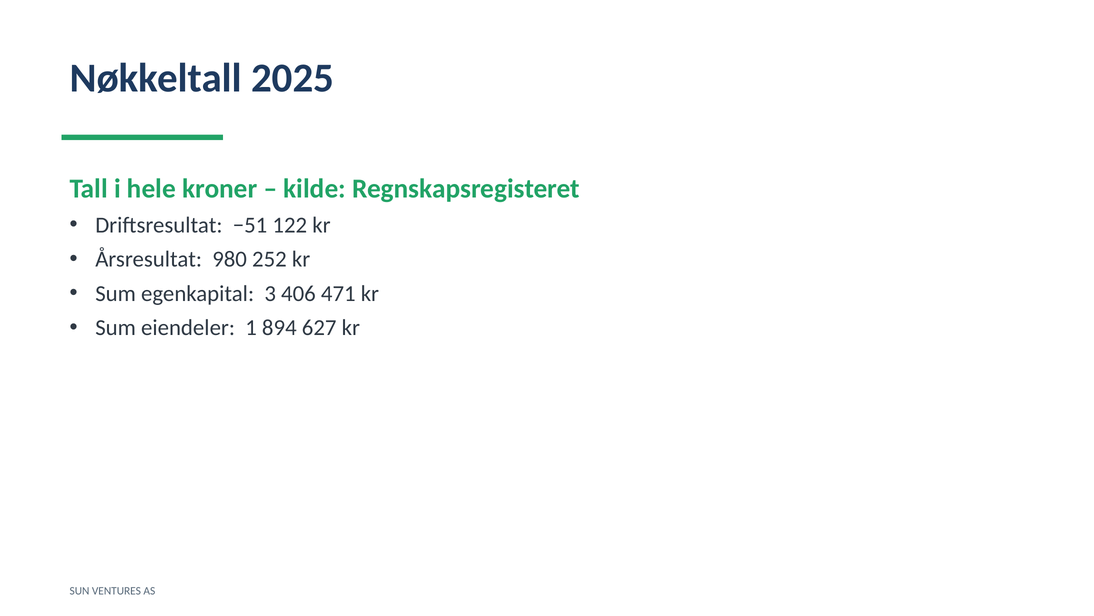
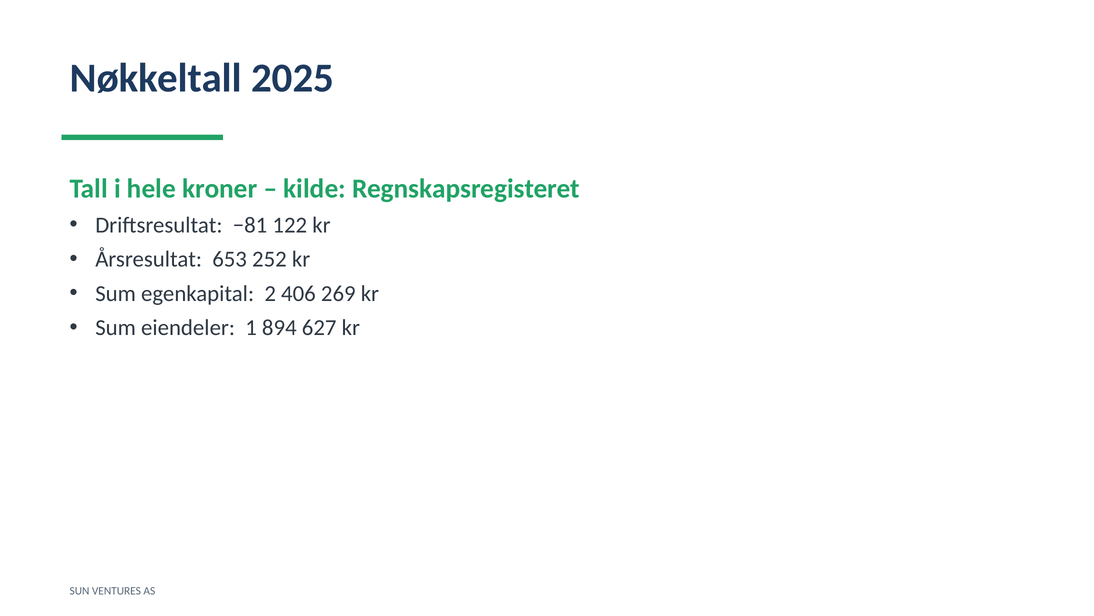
−51: −51 -> −81
980: 980 -> 653
3: 3 -> 2
471: 471 -> 269
